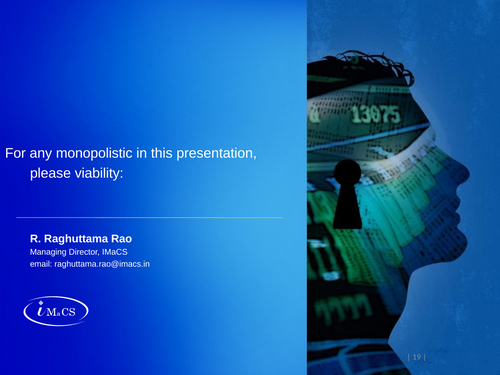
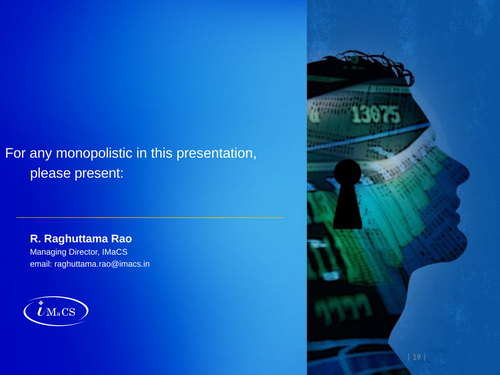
viability: viability -> present
